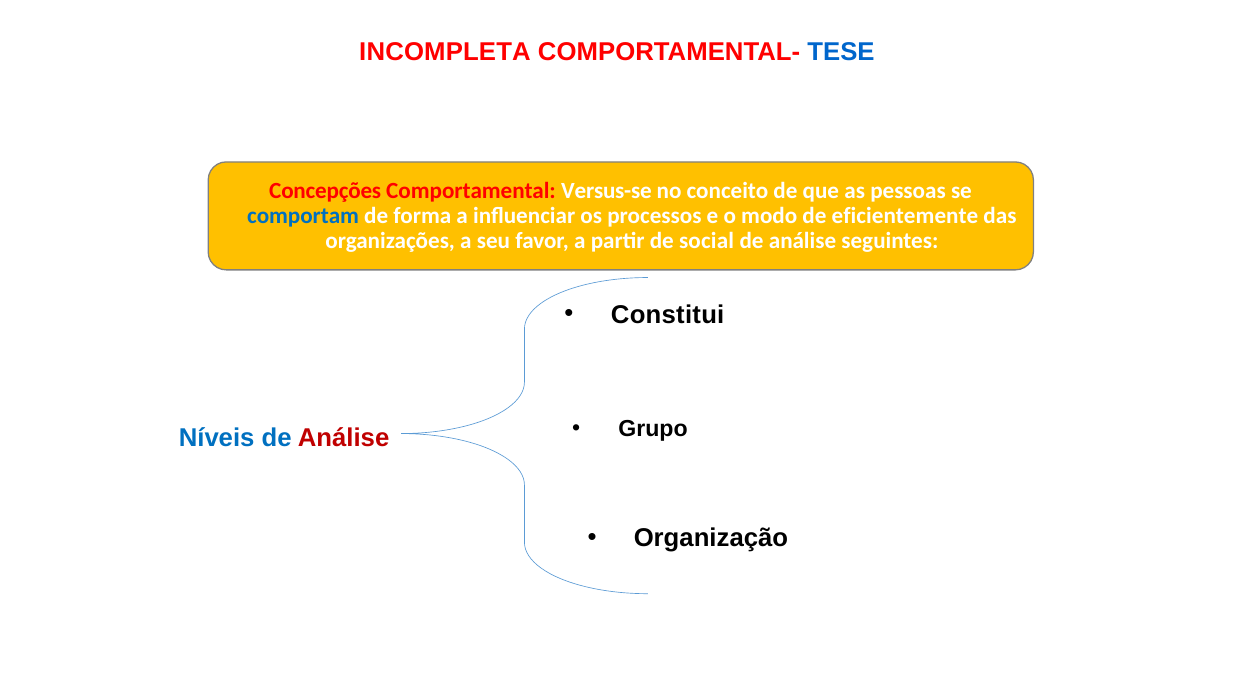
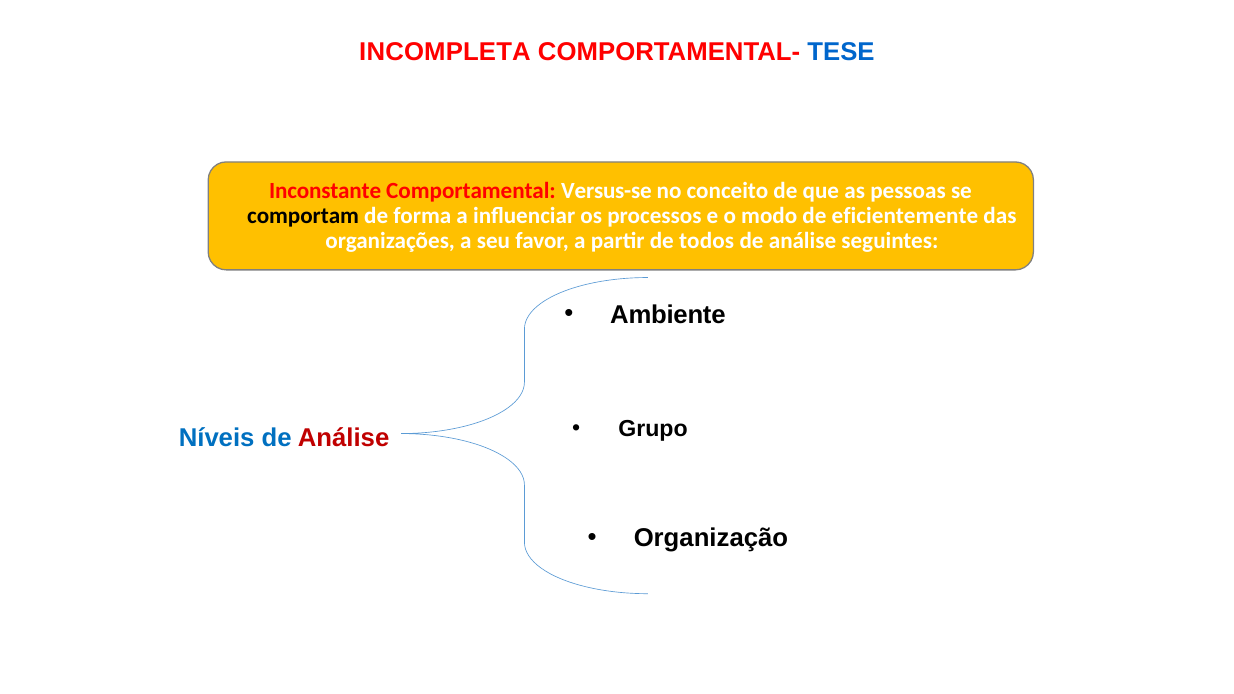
Concepções: Concepções -> Inconstante
comportam colour: blue -> black
social: social -> todos
Constitui: Constitui -> Ambiente
